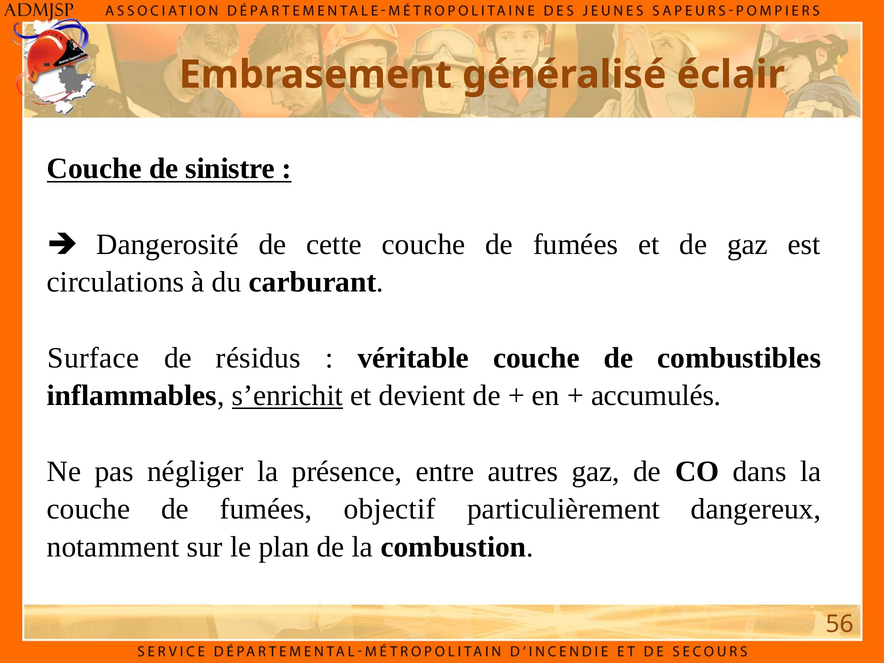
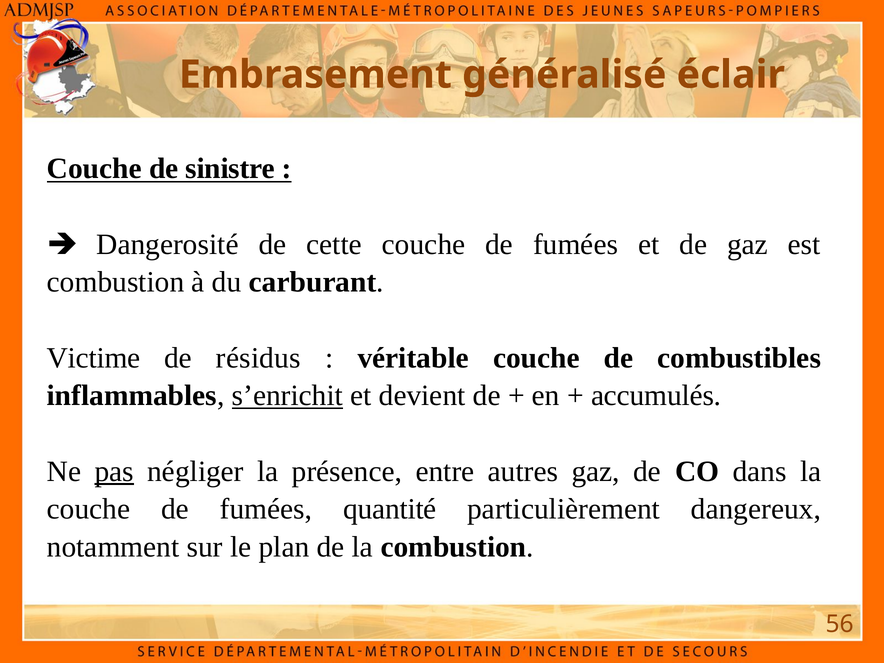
circulations at (116, 282): circulations -> combustion
Surface: Surface -> Victime
pas underline: none -> present
objectif: objectif -> quantité
